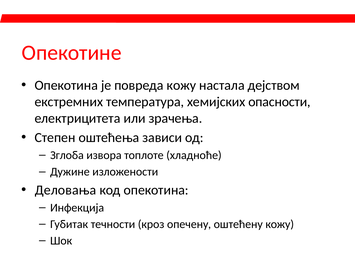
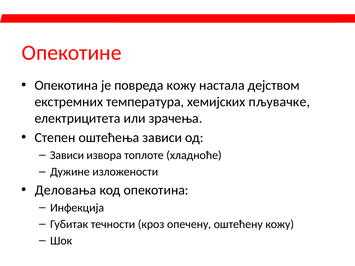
опасности: опасности -> пљувачке
Зглоба at (67, 155): Зглоба -> Зависи
